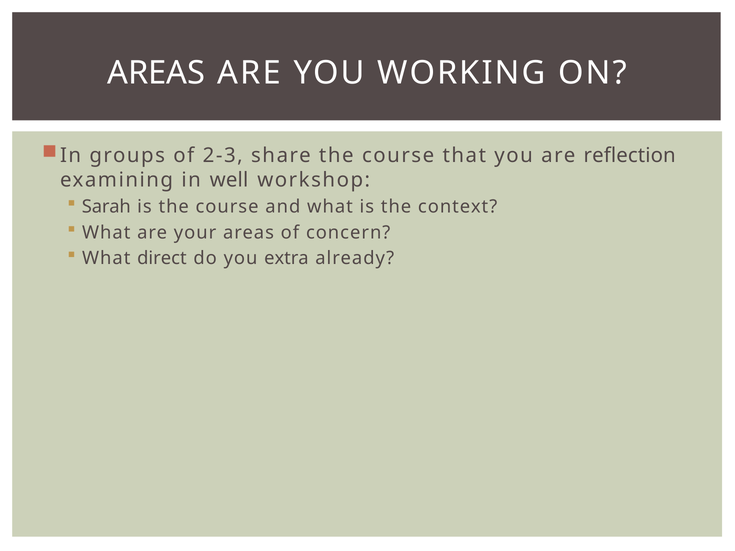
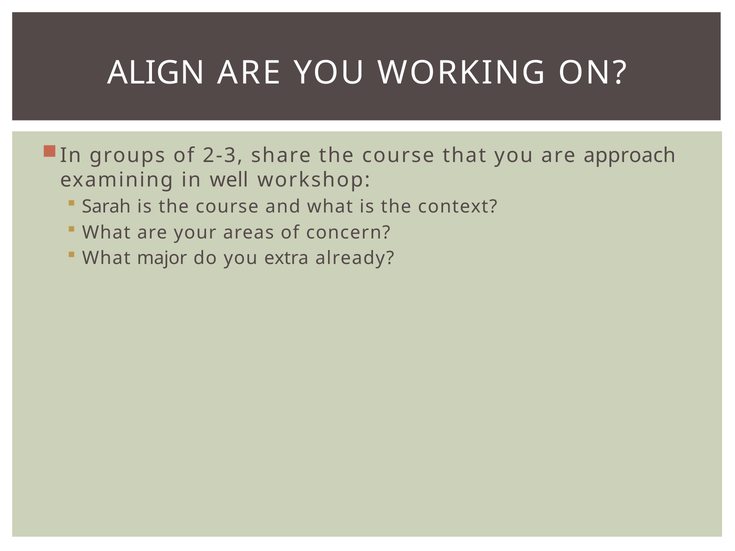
AREAS at (156, 73): AREAS -> ALIGN
reflection: reflection -> approach
direct: direct -> major
